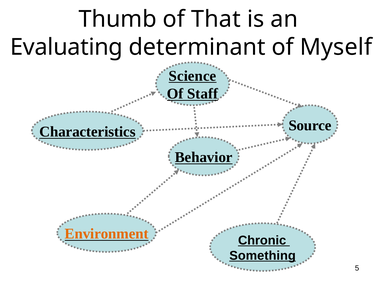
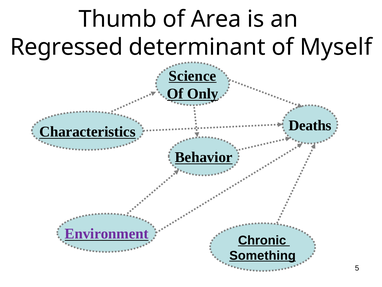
That: That -> Area
Evaluating: Evaluating -> Regressed
Staff: Staff -> Only
Source: Source -> Deaths
Environment colour: orange -> purple
